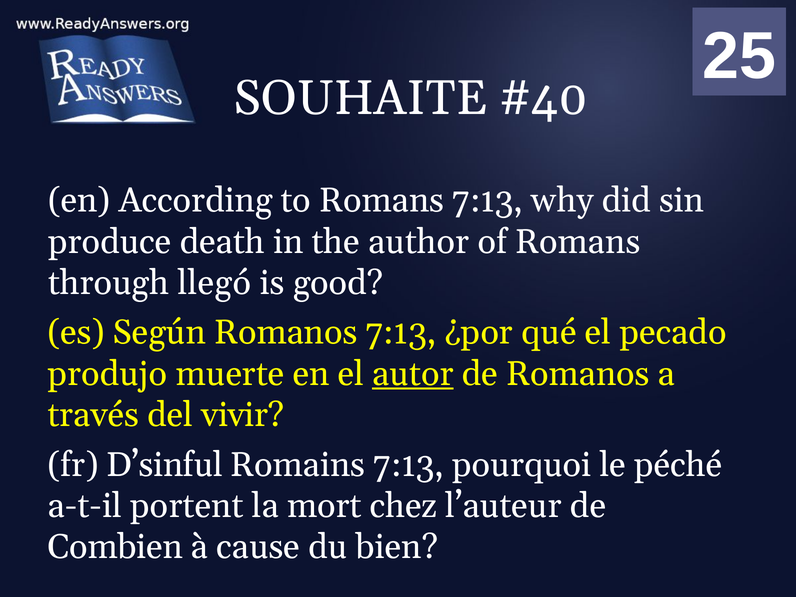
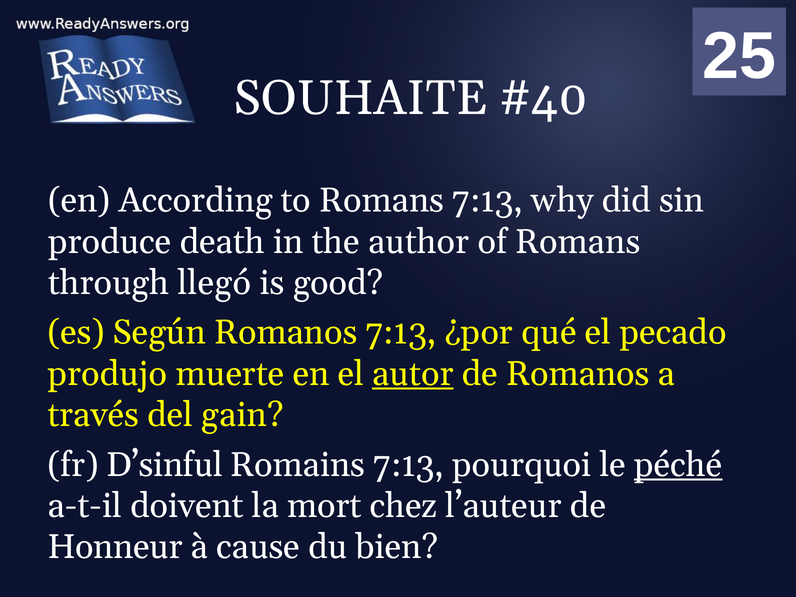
vivir: vivir -> gain
péché underline: none -> present
portent: portent -> doivent
Combien: Combien -> Honneur
